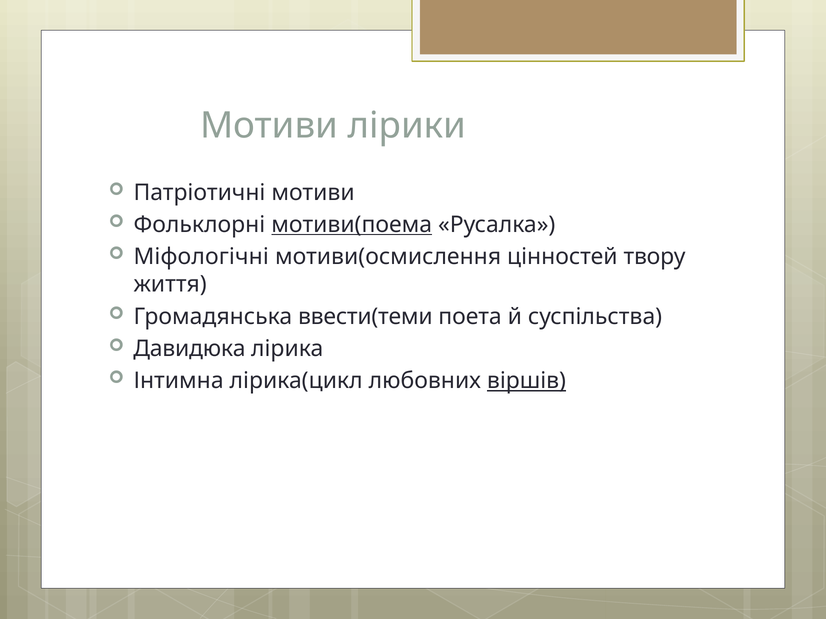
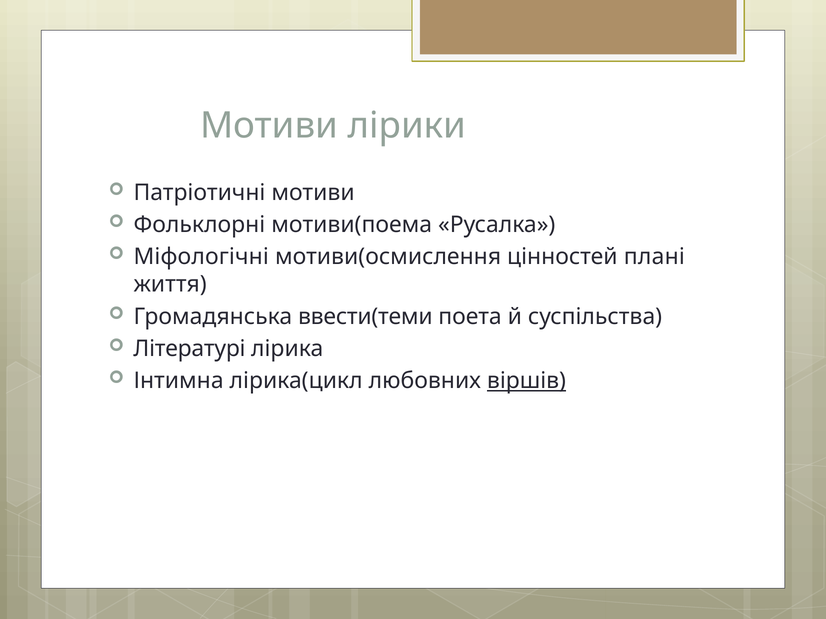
мотиви(поема underline: present -> none
твору: твору -> плані
Давидюка: Давидюка -> Літературі
